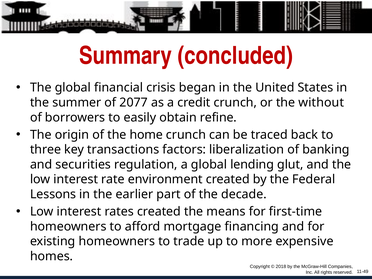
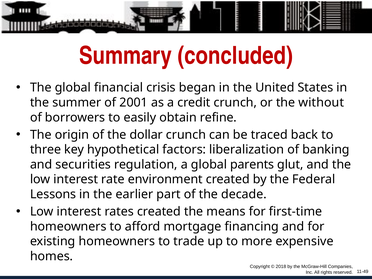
2077: 2077 -> 2001
home: home -> dollar
transactions: transactions -> hypothetical
lending: lending -> parents
